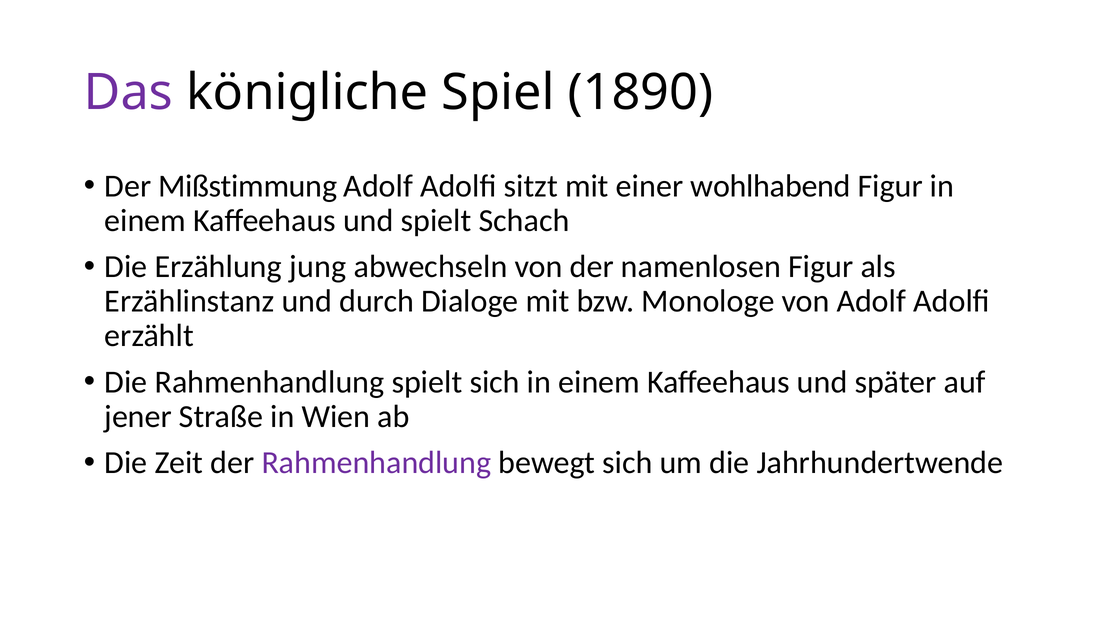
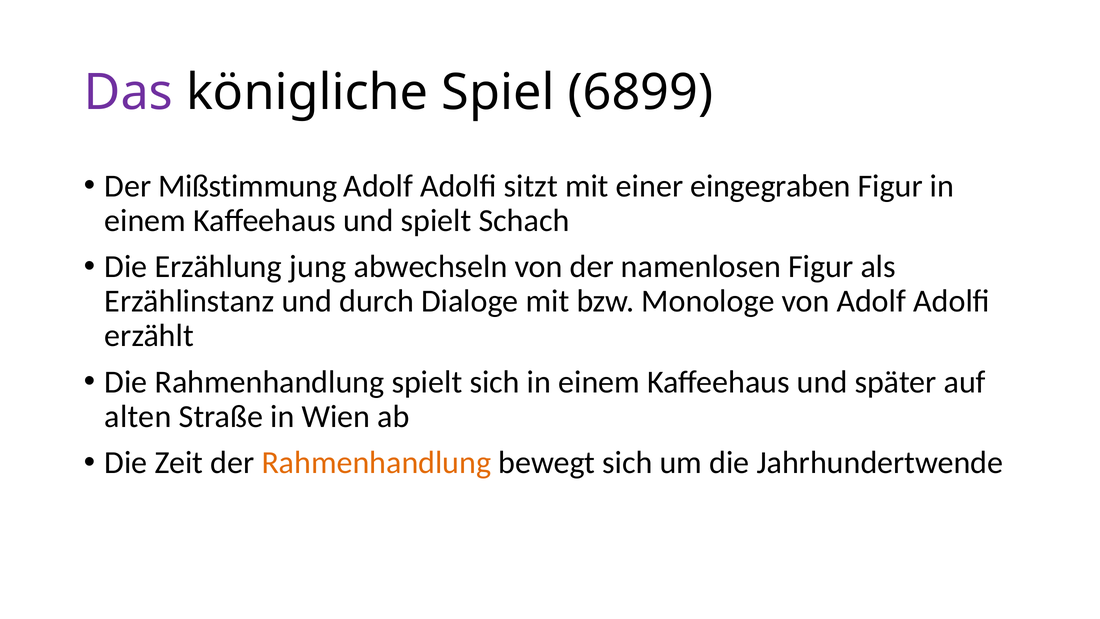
1890: 1890 -> 6899
wohlhabend: wohlhabend -> eingegraben
jener: jener -> alten
Rahmenhandlung at (376, 462) colour: purple -> orange
